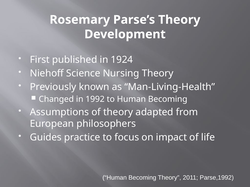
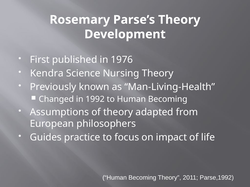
1924: 1924 -> 1976
Niehoff: Niehoff -> Kendra
